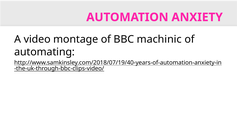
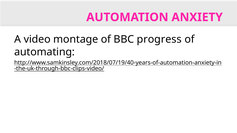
machinic: machinic -> progress
